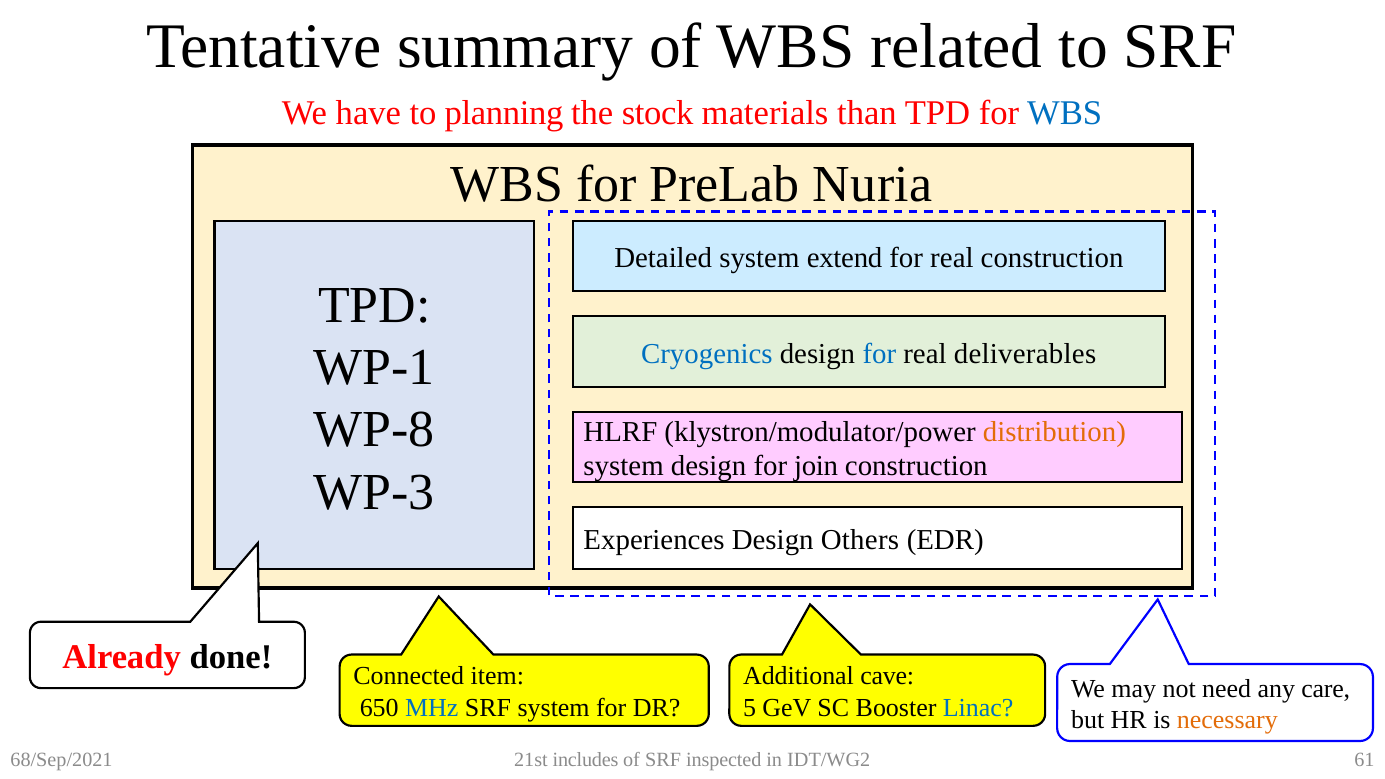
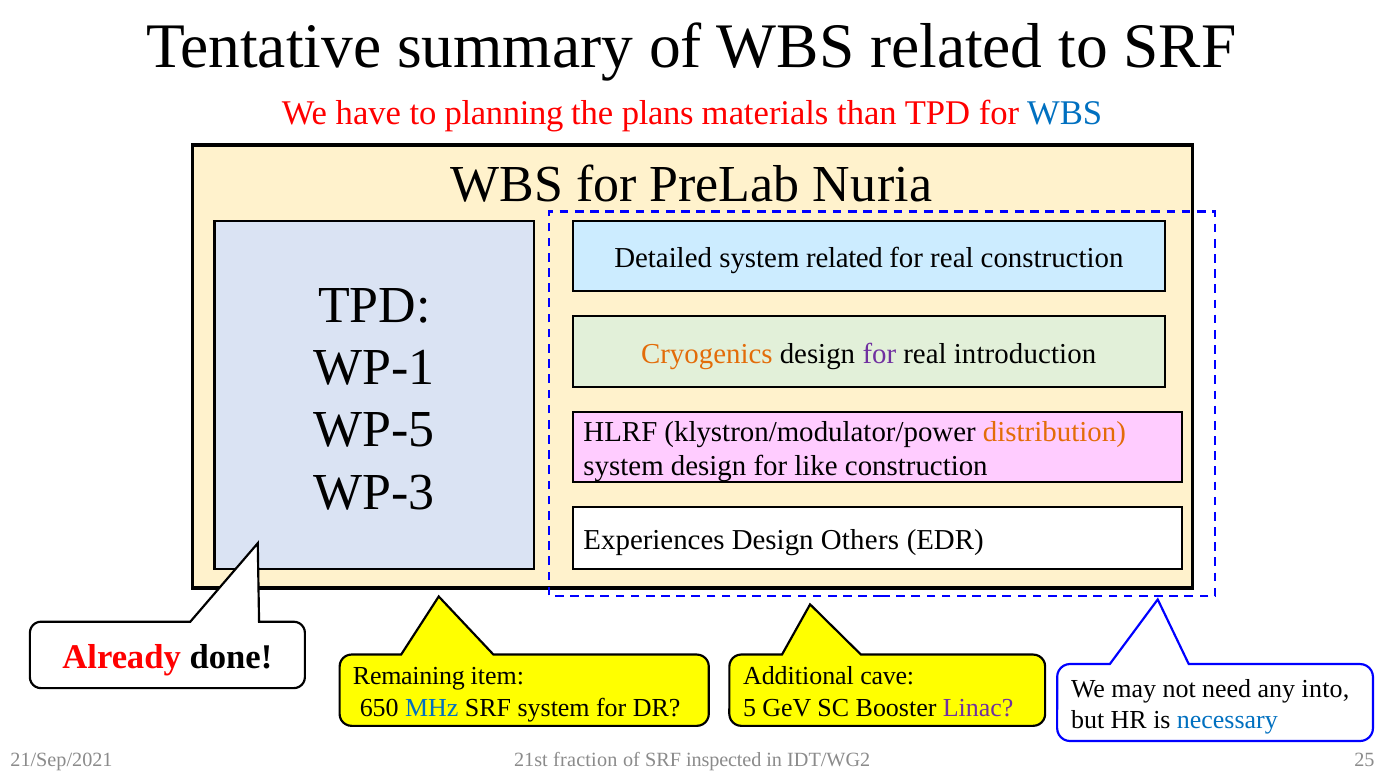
stock: stock -> plans
system extend: extend -> related
Cryogenics colour: blue -> orange
for at (879, 354) colour: blue -> purple
deliverables: deliverables -> introduction
WP-8: WP-8 -> WP-5
join: join -> like
Connected: Connected -> Remaining
care: care -> into
Linac colour: blue -> purple
necessary colour: orange -> blue
68/Sep/2021: 68/Sep/2021 -> 21/Sep/2021
includes: includes -> fraction
61: 61 -> 25
